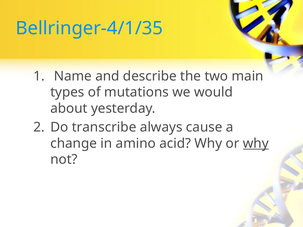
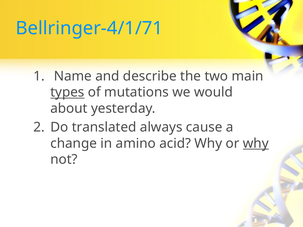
Bellringer-4/1/35: Bellringer-4/1/35 -> Bellringer-4/1/71
types underline: none -> present
transcribe: transcribe -> translated
